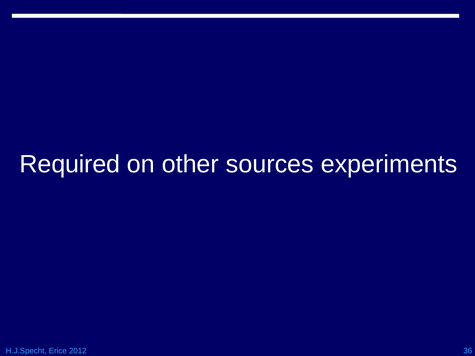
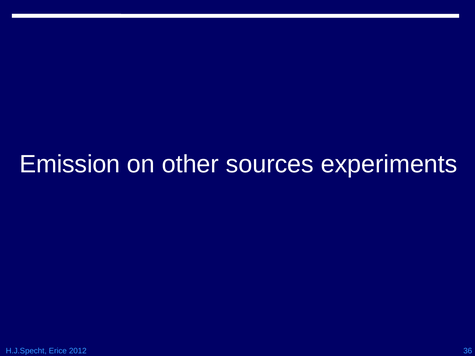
Required: Required -> Emission
